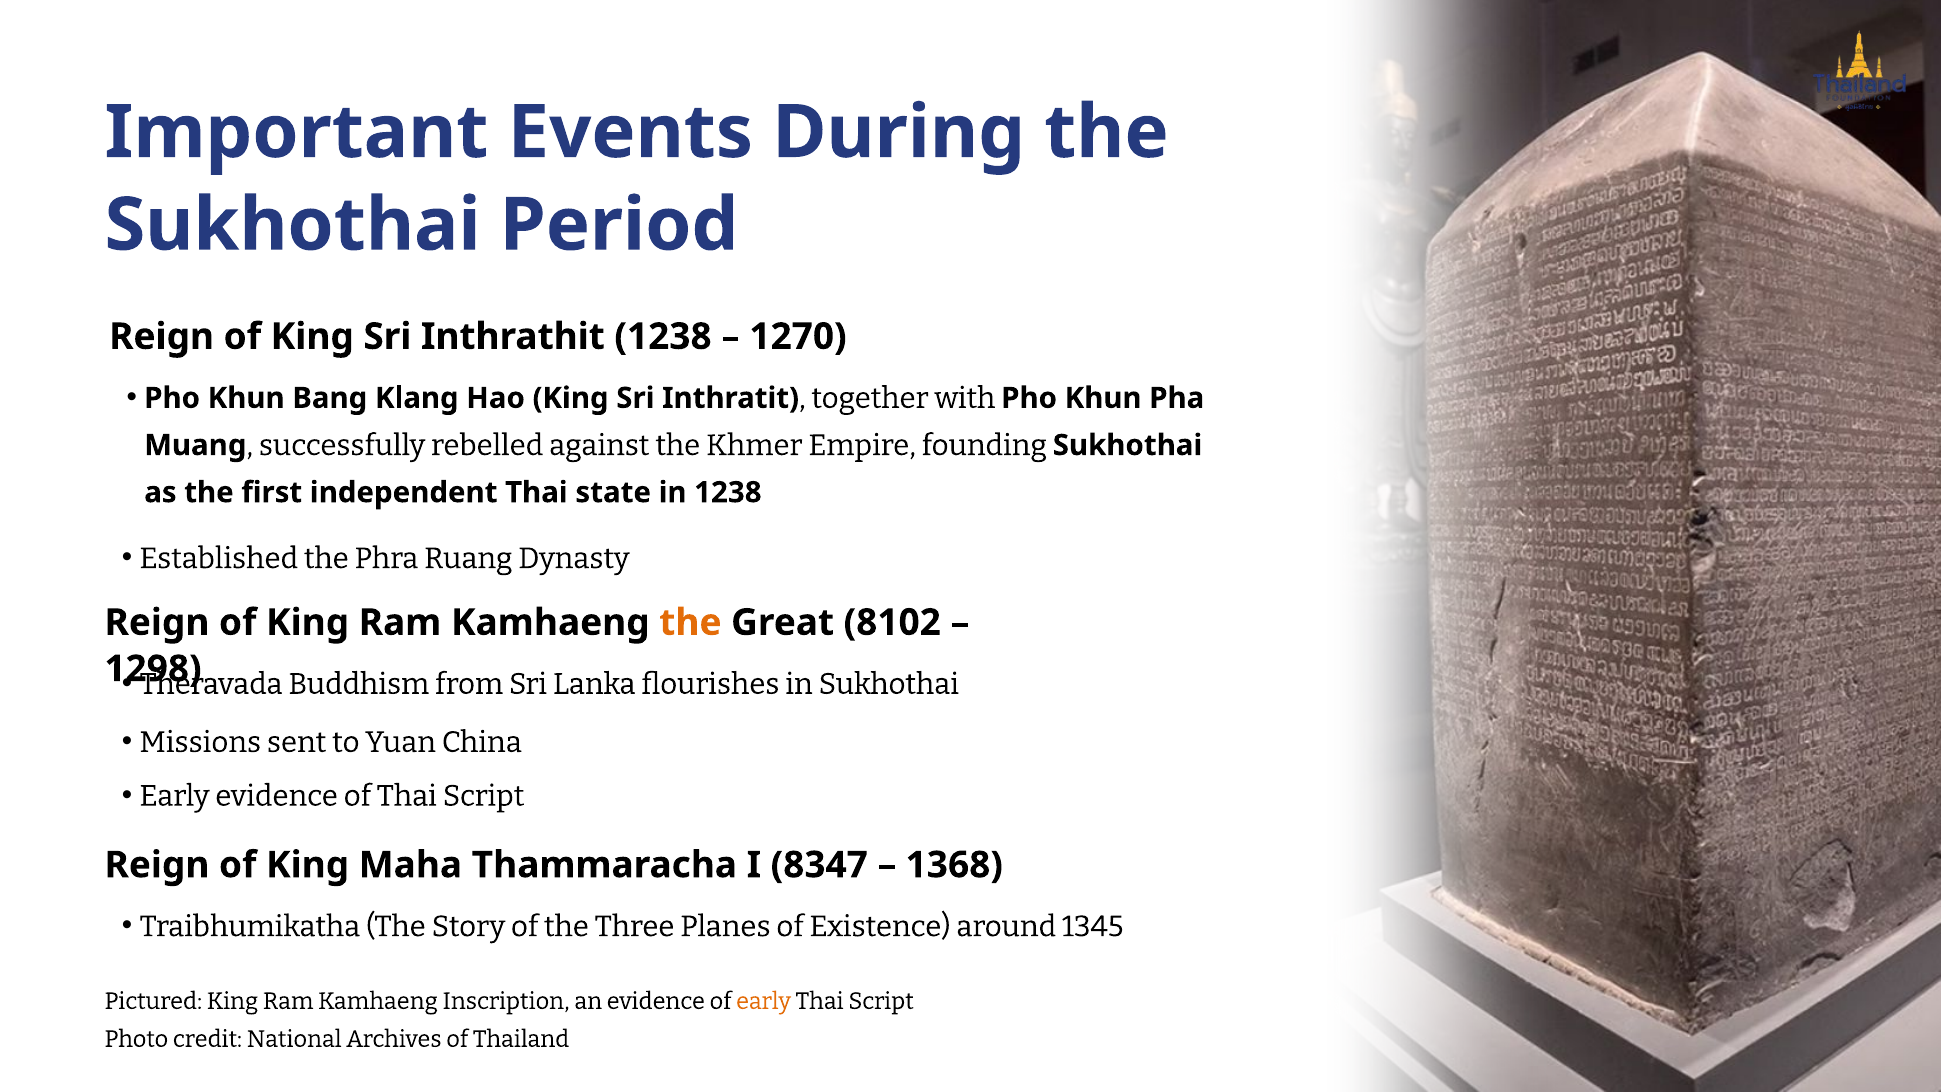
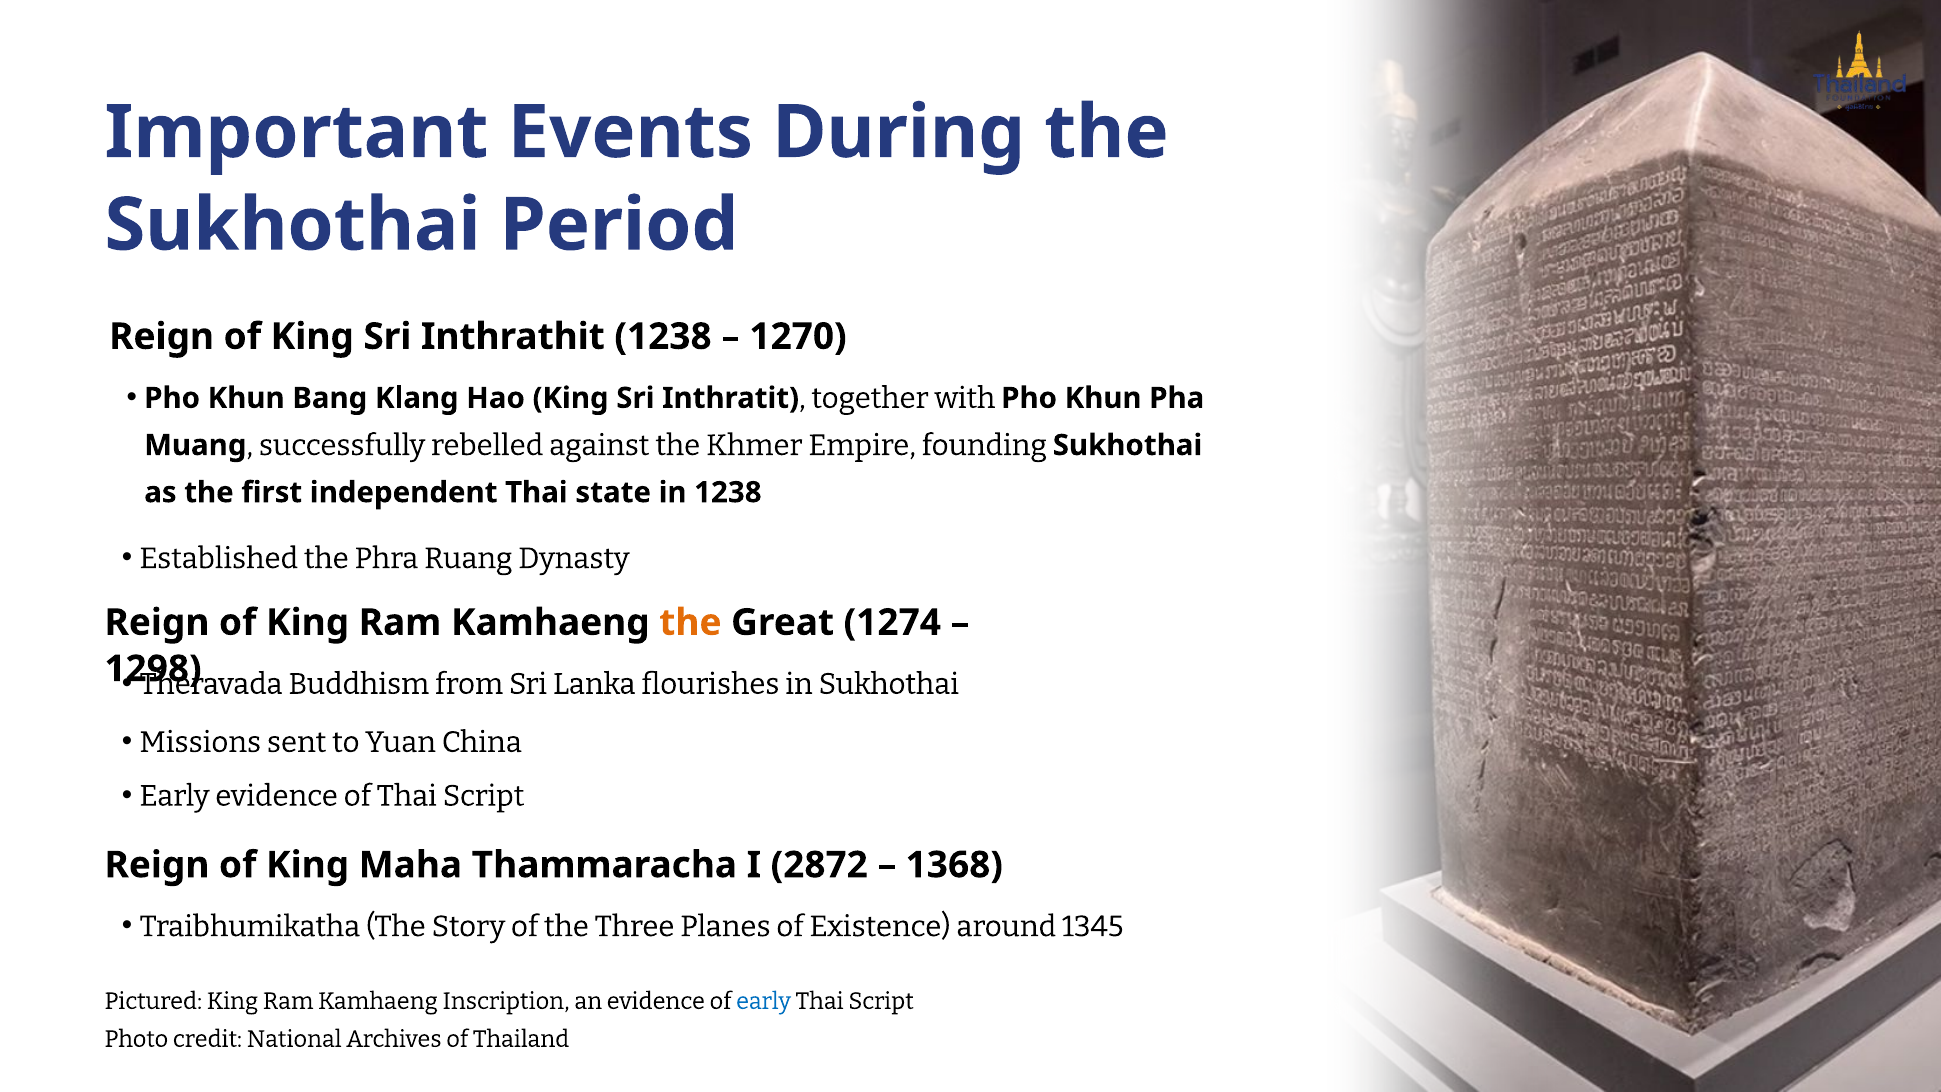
8102: 8102 -> 1274
8347: 8347 -> 2872
early at (764, 1001) colour: orange -> blue
